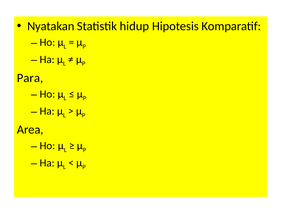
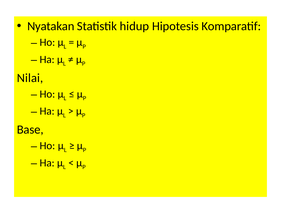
Para: Para -> Nilai
Area: Area -> Base
